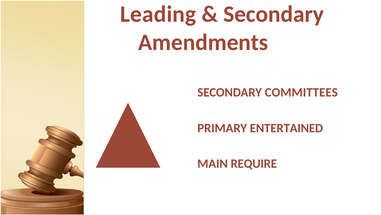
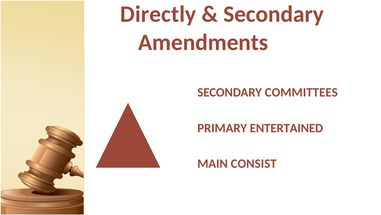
Leading: Leading -> Directly
REQUIRE: REQUIRE -> CONSIST
